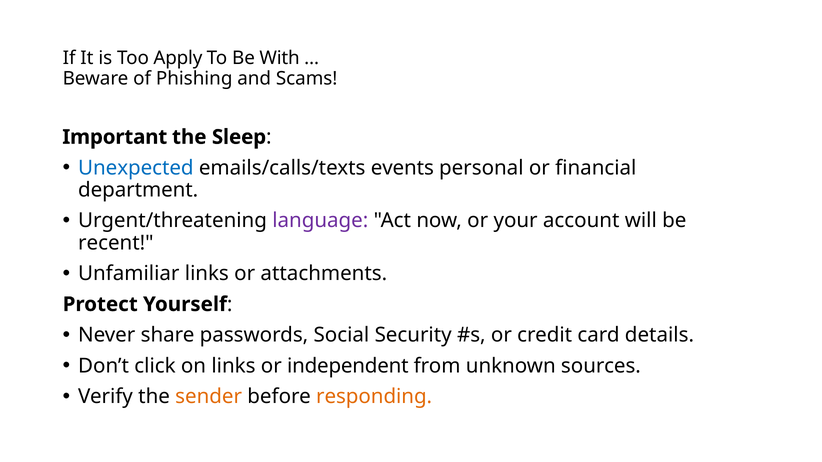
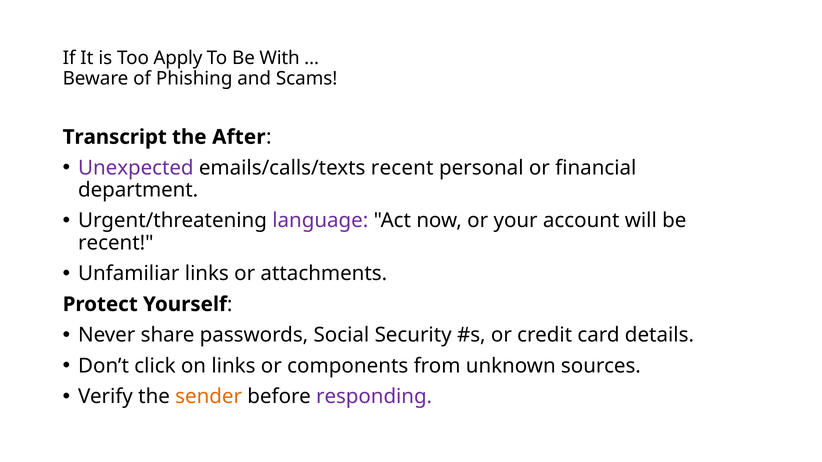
Important: Important -> Transcript
Sleep: Sleep -> After
Unexpected colour: blue -> purple
emails/calls/texts events: events -> recent
independent: independent -> components
responding colour: orange -> purple
